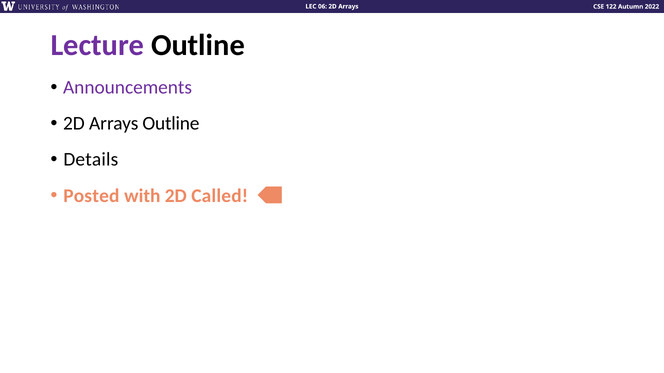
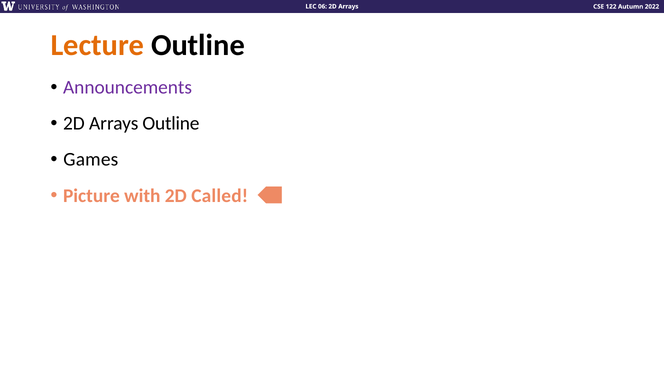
Lecture colour: purple -> orange
Details: Details -> Games
Posted: Posted -> Picture
